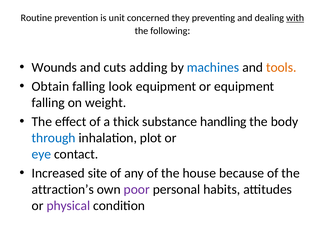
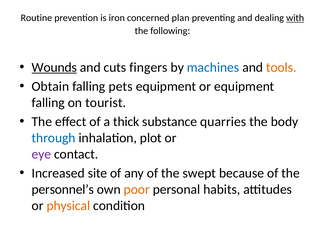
unit: unit -> iron
they: they -> plan
Wounds underline: none -> present
adding: adding -> fingers
look: look -> pets
weight: weight -> tourist
handling: handling -> quarries
eye colour: blue -> purple
house: house -> swept
attraction’s: attraction’s -> personnel’s
poor colour: purple -> orange
physical colour: purple -> orange
